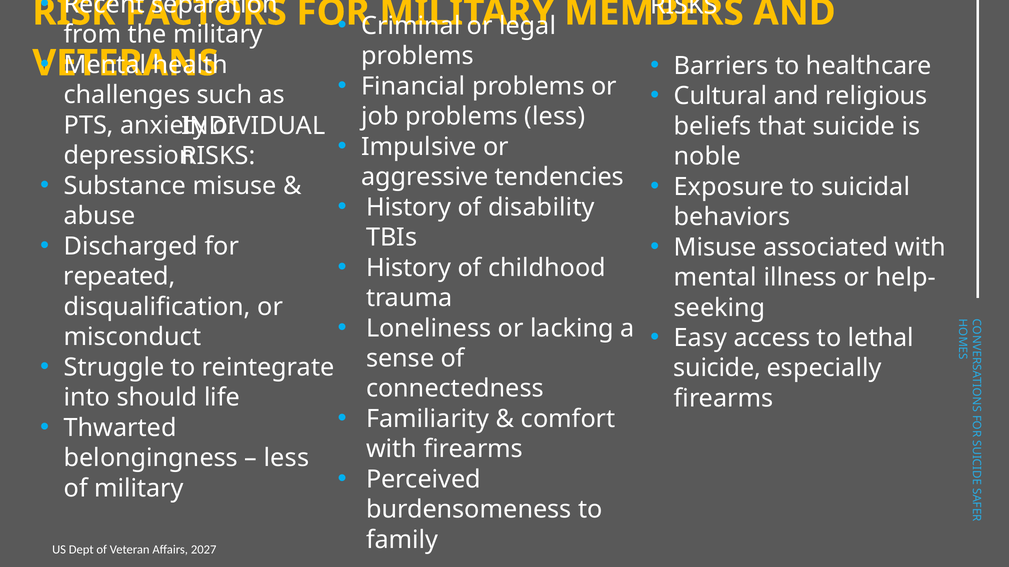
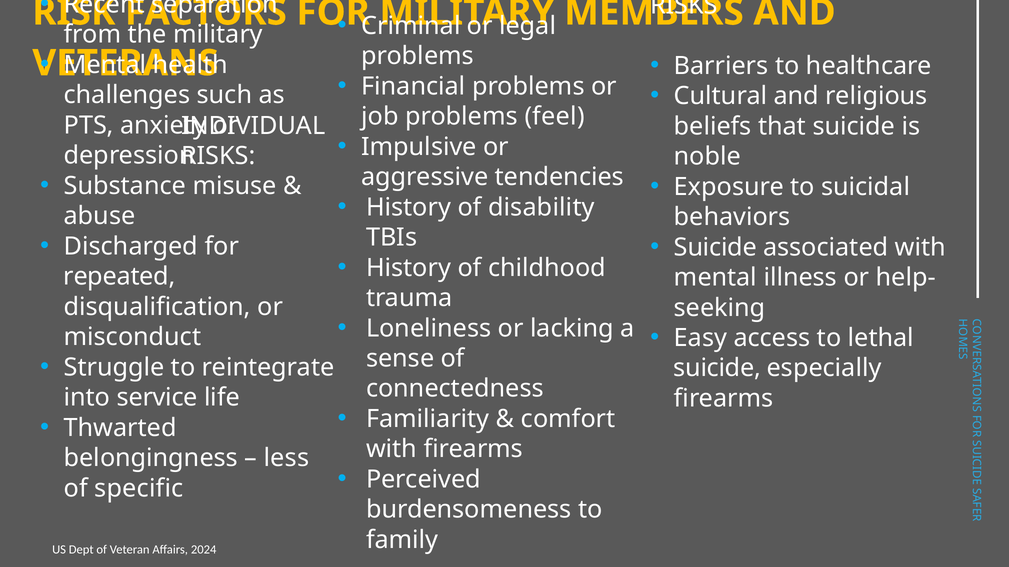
problems less: less -> feel
Misuse at (715, 247): Misuse -> Suicide
should: should -> service
of military: military -> specific
2027: 2027 -> 2024
